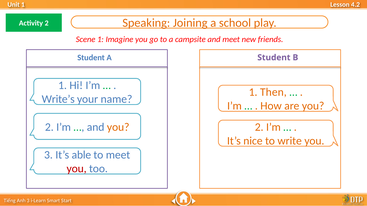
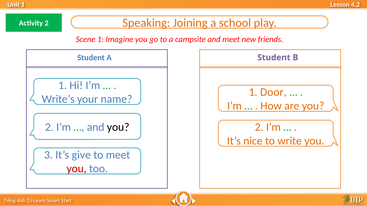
Then: Then -> Door
you at (118, 127) colour: orange -> black
able: able -> give
